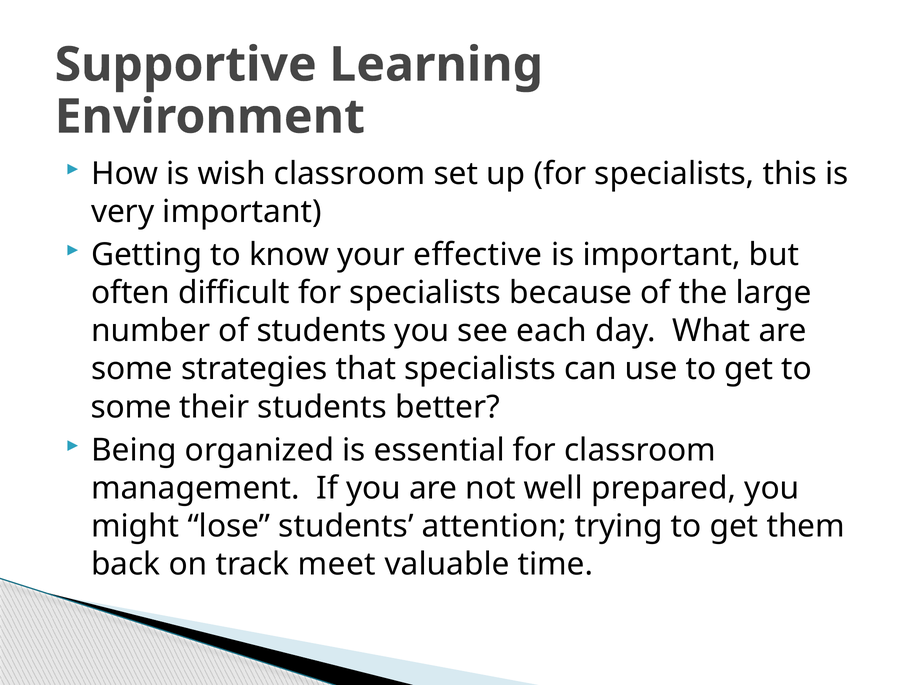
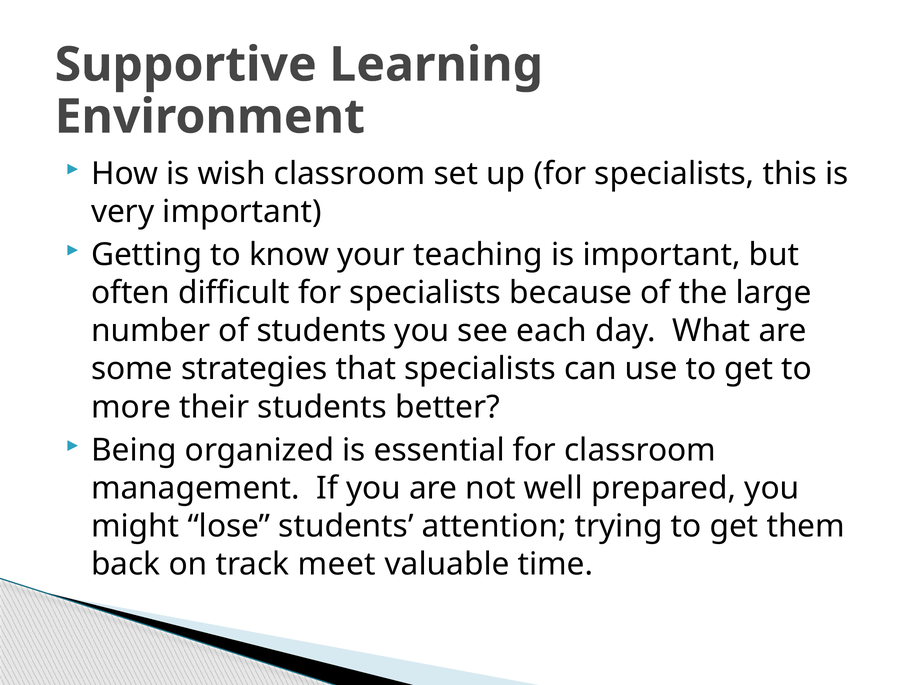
effective: effective -> teaching
some at (131, 407): some -> more
